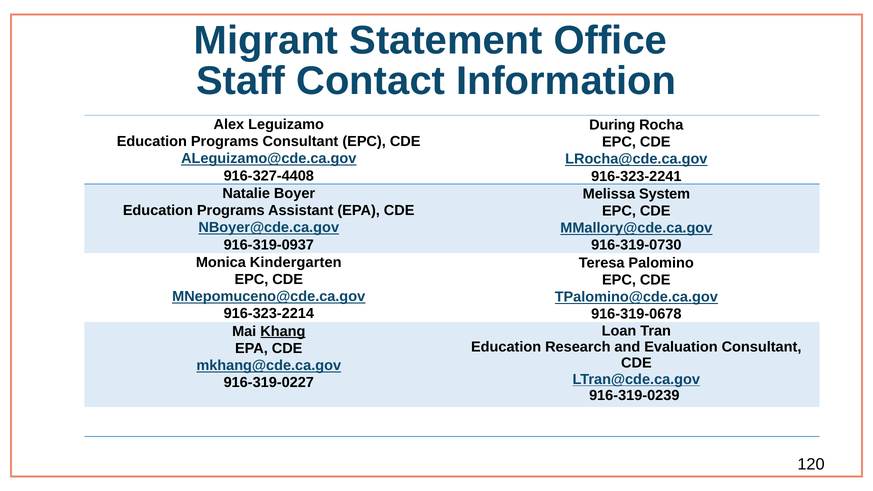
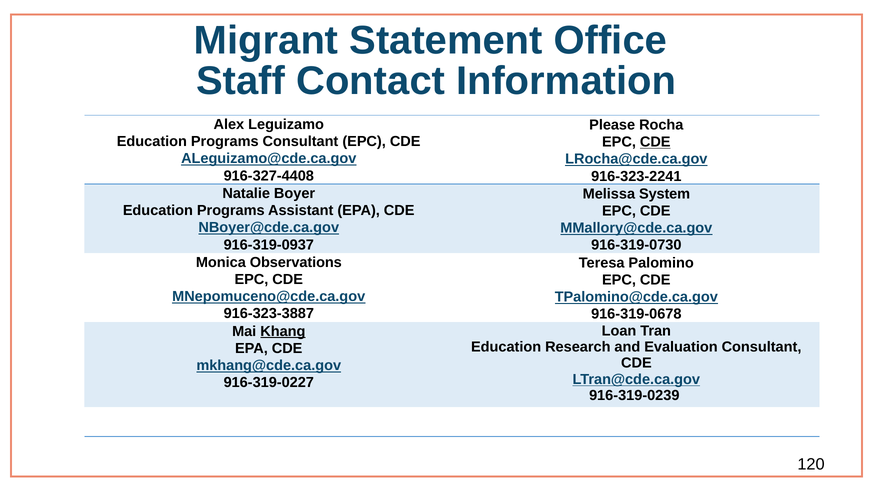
During: During -> Please
CDE at (655, 142) underline: none -> present
Kindergarten: Kindergarten -> Observations
916-323-2214: 916-323-2214 -> 916-323-3887
